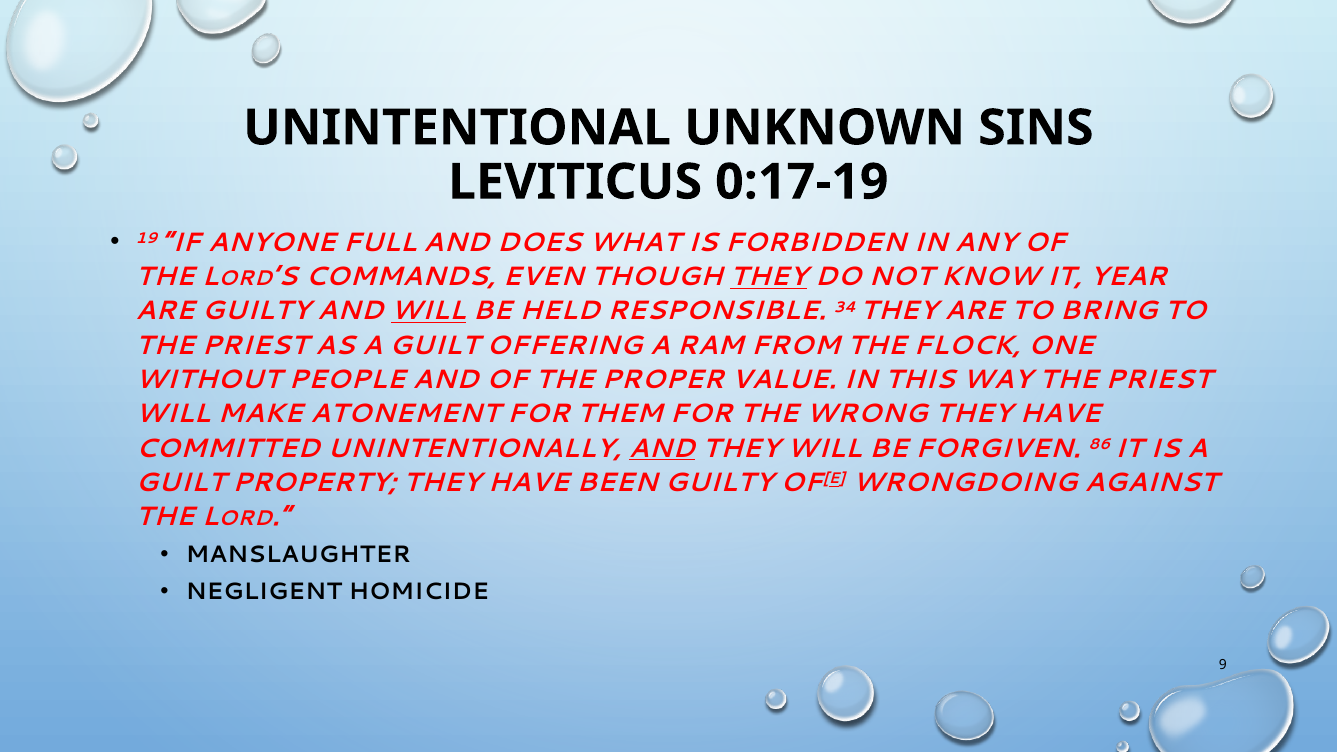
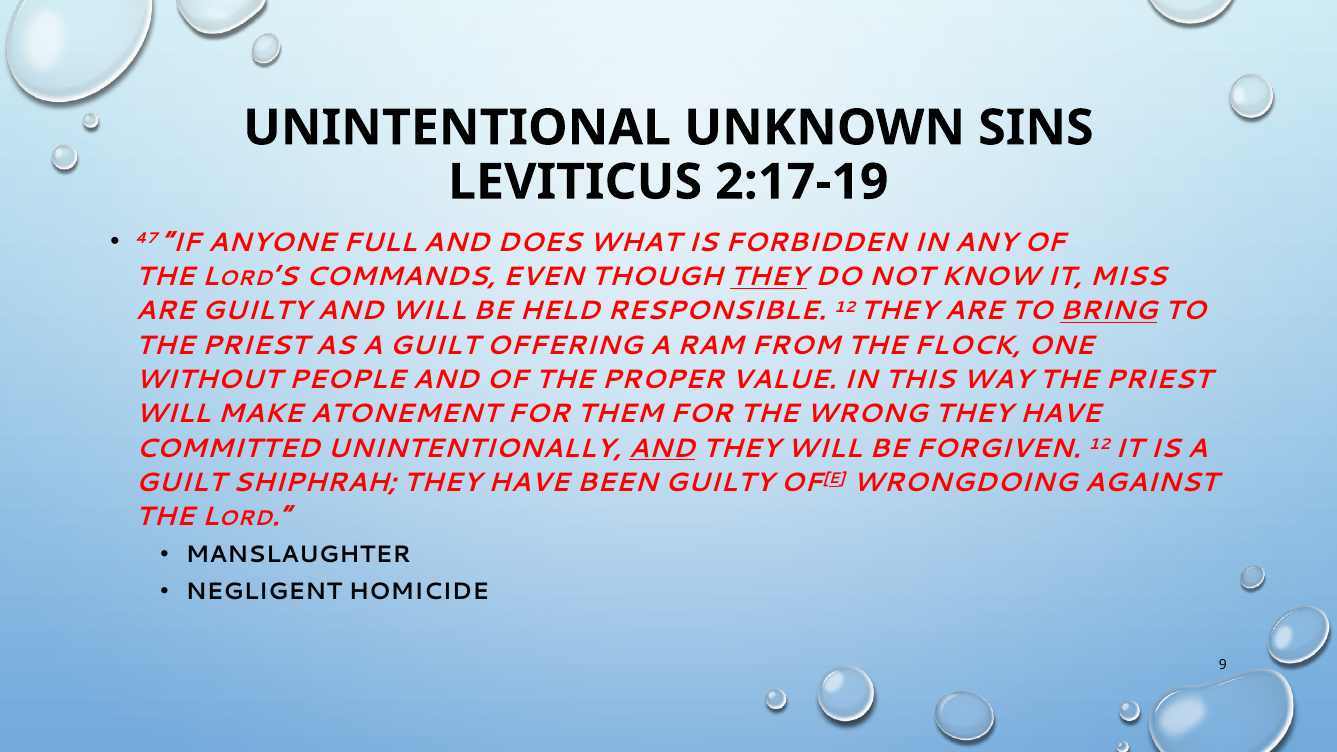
0:17-19: 0:17-19 -> 2:17-19
19: 19 -> 47
YEAR: YEAR -> MISS
WILL at (428, 311) underline: present -> none
RESPONSIBLE 34: 34 -> 12
BRING underline: none -> present
FORGIVEN 86: 86 -> 12
PROPERTY: PROPERTY -> SHIPHRAH
